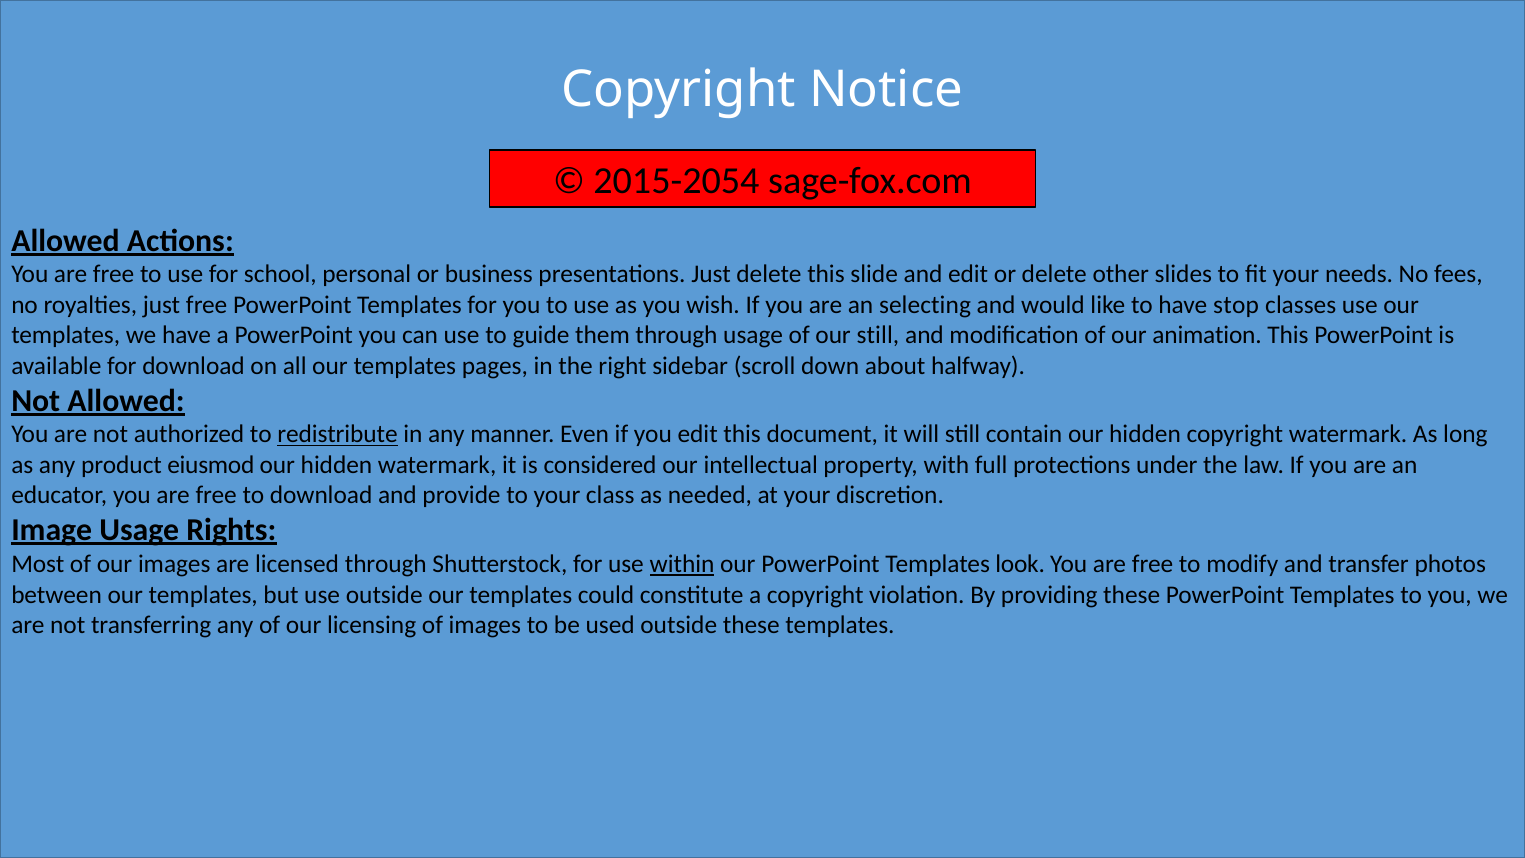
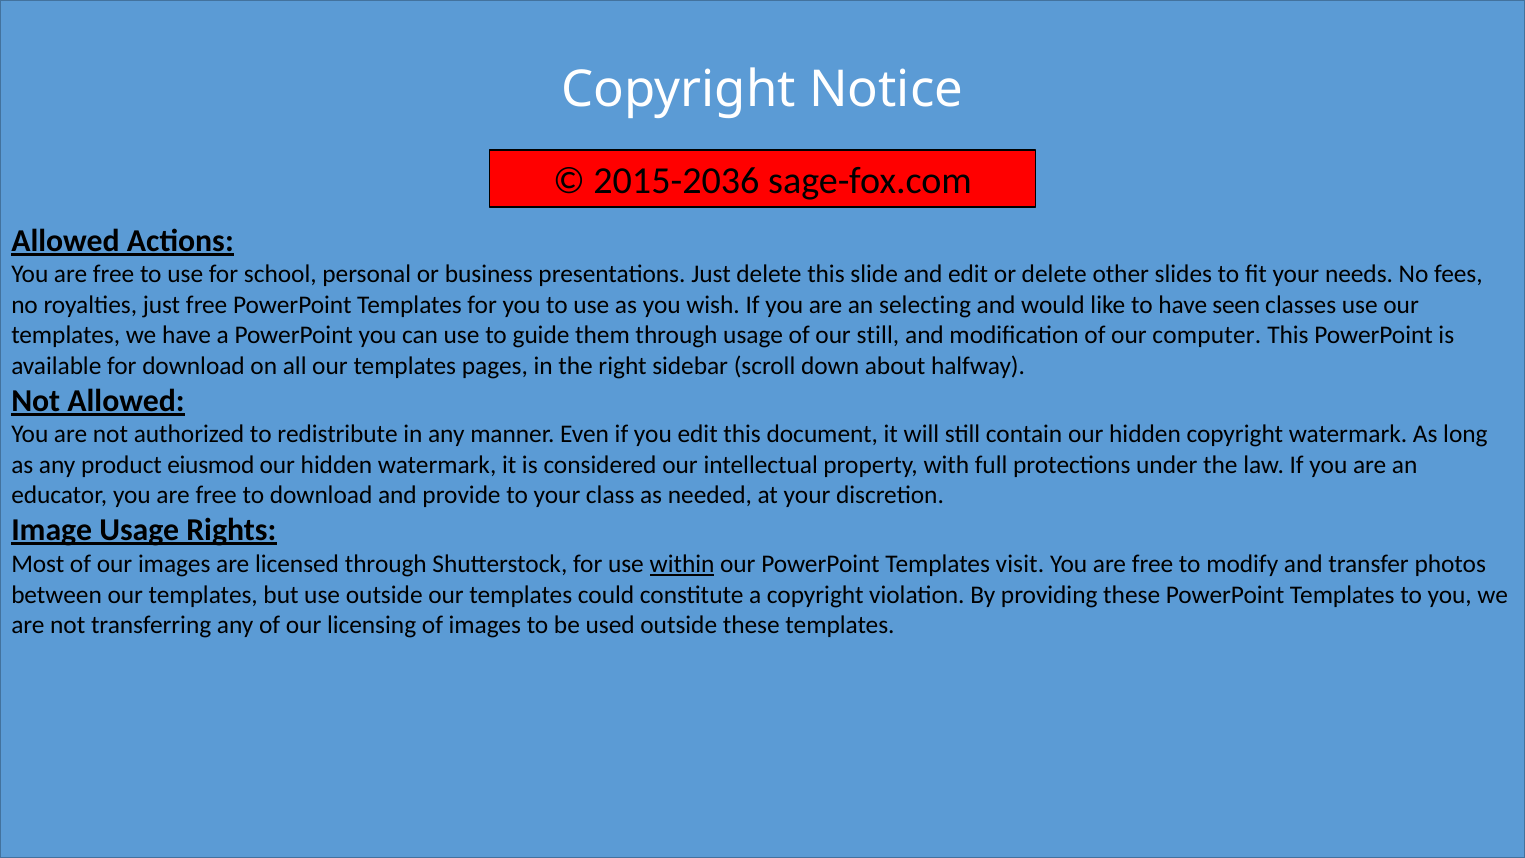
2015-2054: 2015-2054 -> 2015-2036
stop: stop -> seen
animation: animation -> computer
redistribute underline: present -> none
look: look -> visit
